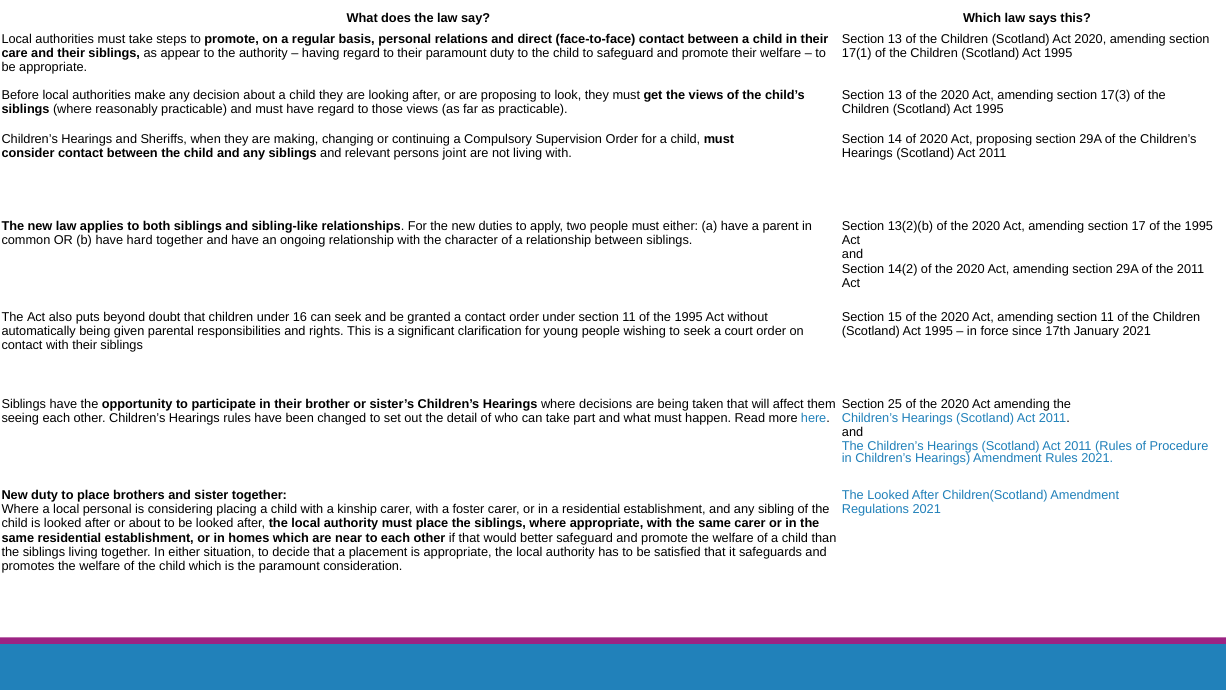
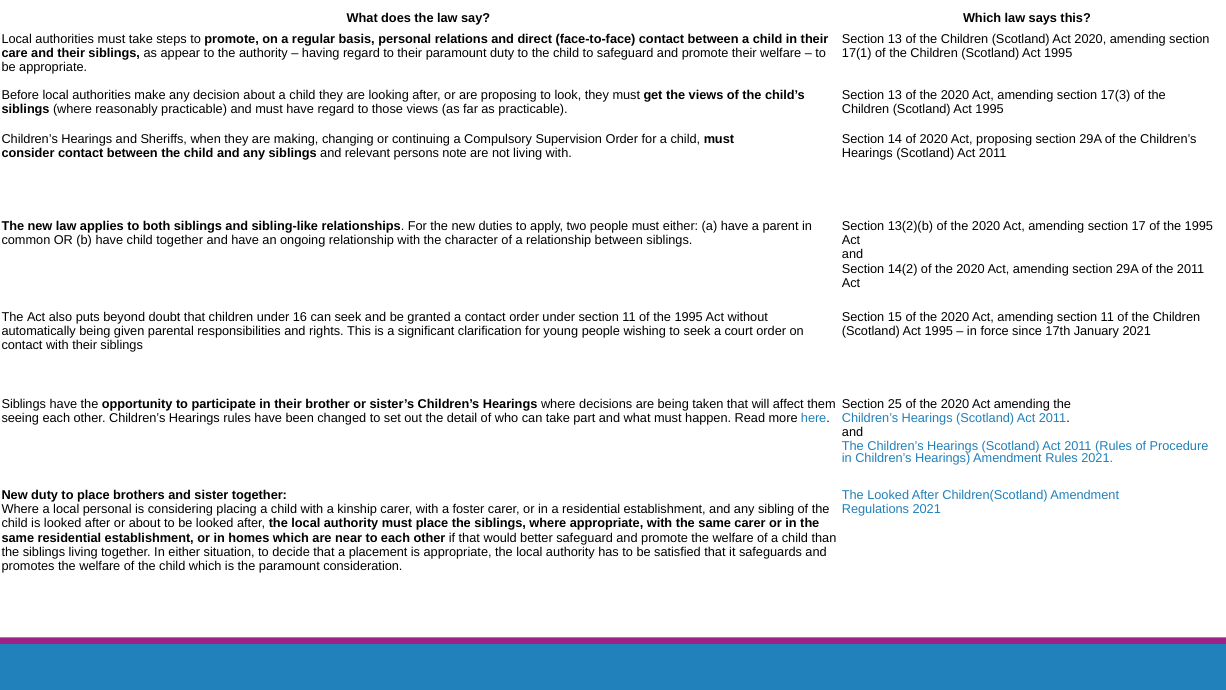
joint: joint -> note
have hard: hard -> child
